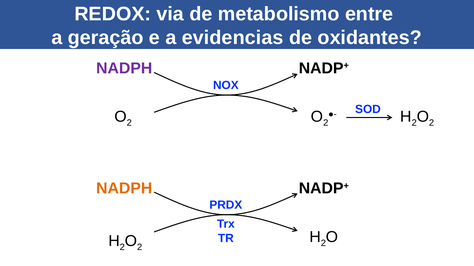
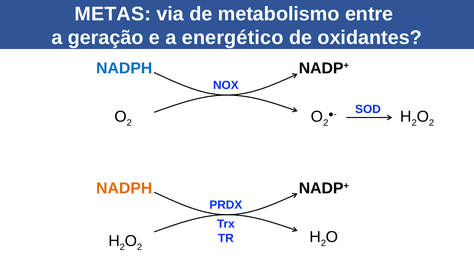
REDOX: REDOX -> METAS
evidencias: evidencias -> energético
NADPH at (124, 68) colour: purple -> blue
